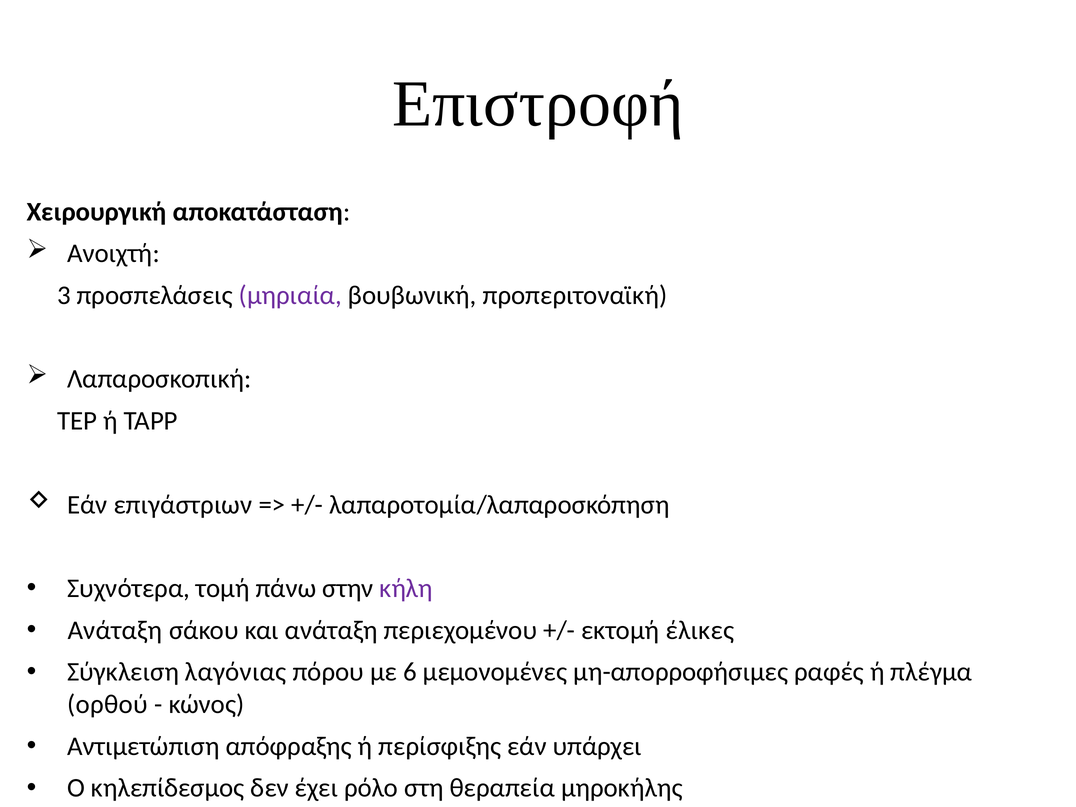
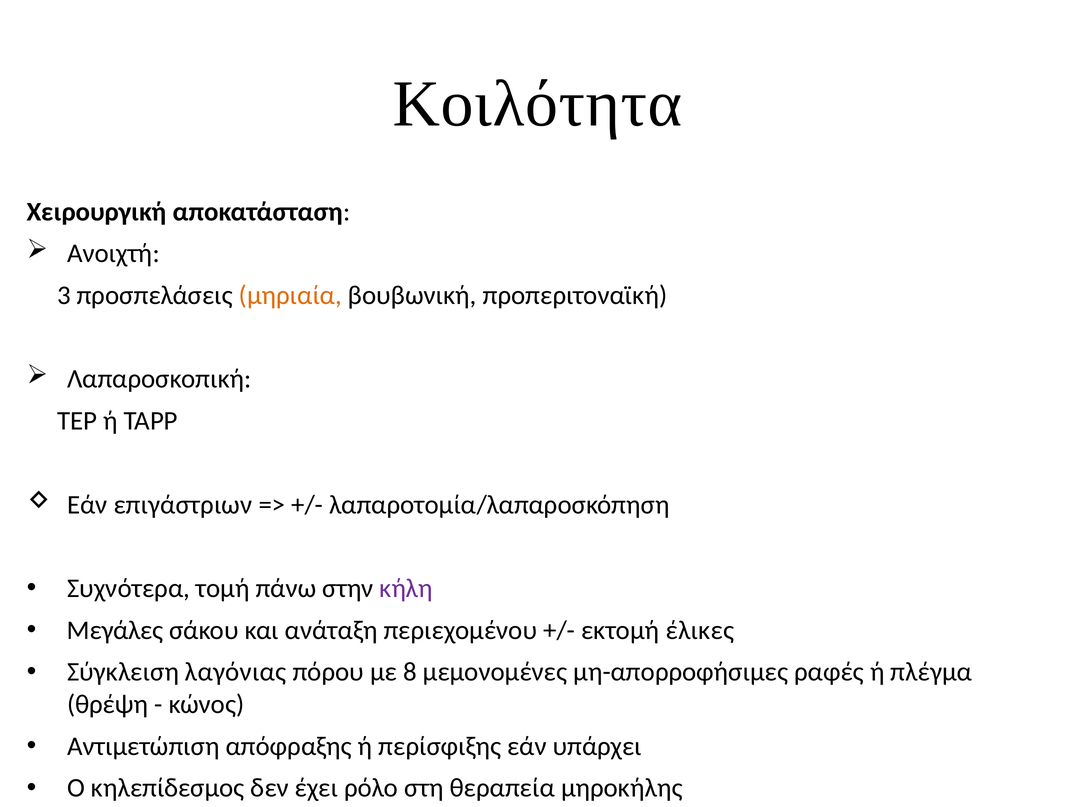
Επιστροφή: Επιστροφή -> Κοιλότητα
μηριαία colour: purple -> orange
Ανάταξη at (115, 630): Ανάταξη -> Μεγάλες
6: 6 -> 8
ορθού: ορθού -> θρέψη
